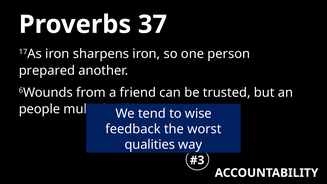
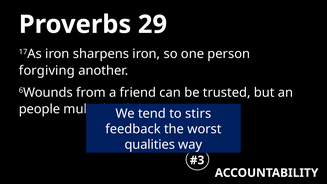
37: 37 -> 29
prepared: prepared -> forgiving
wise: wise -> stirs
